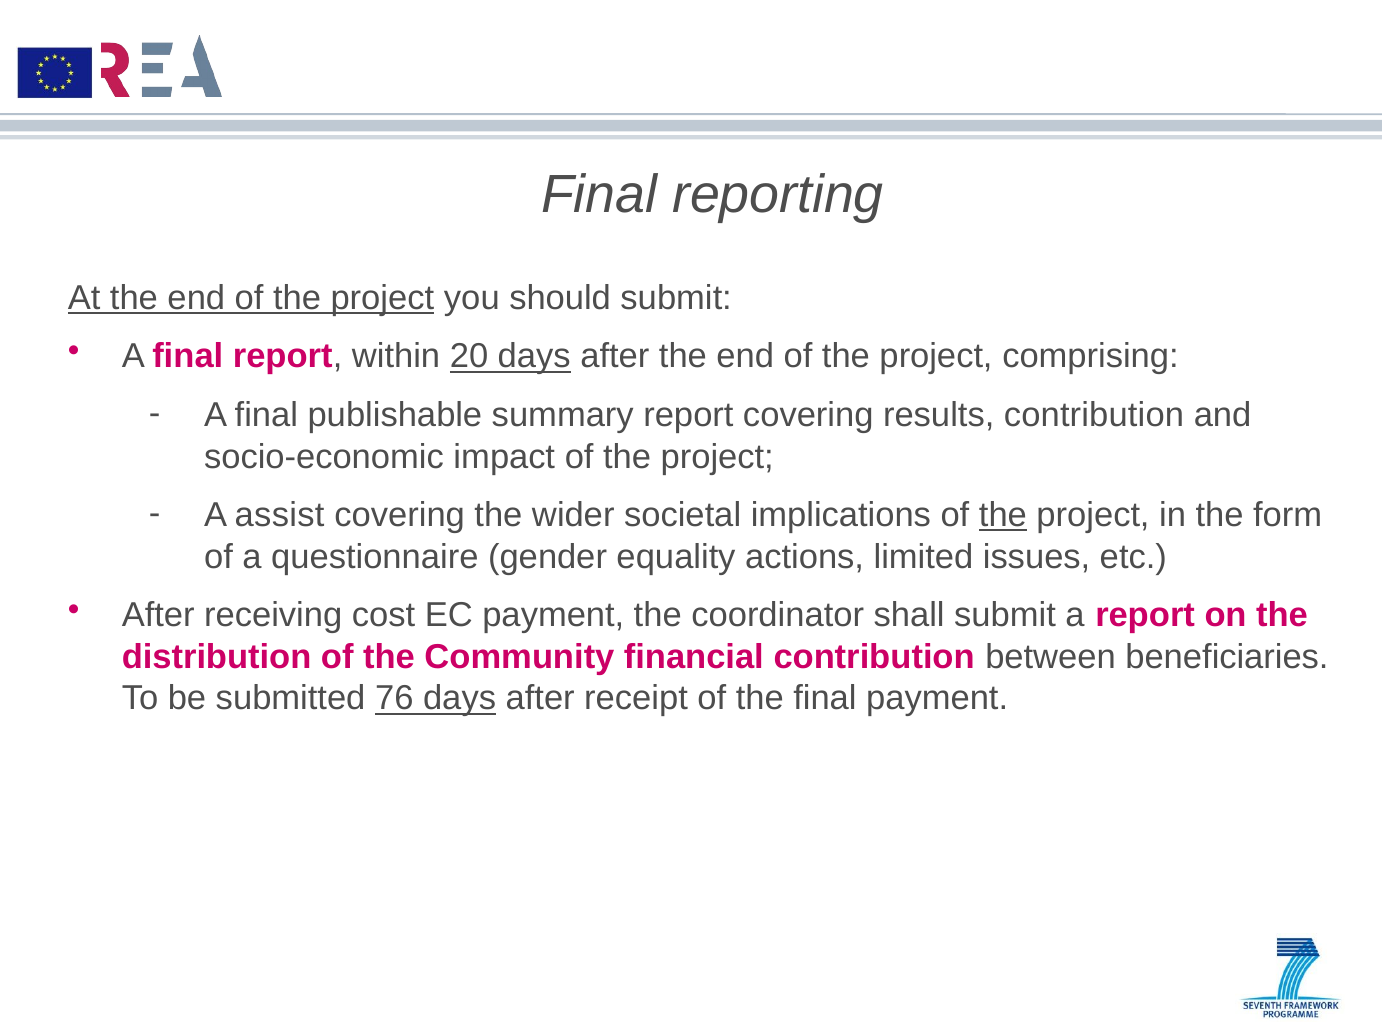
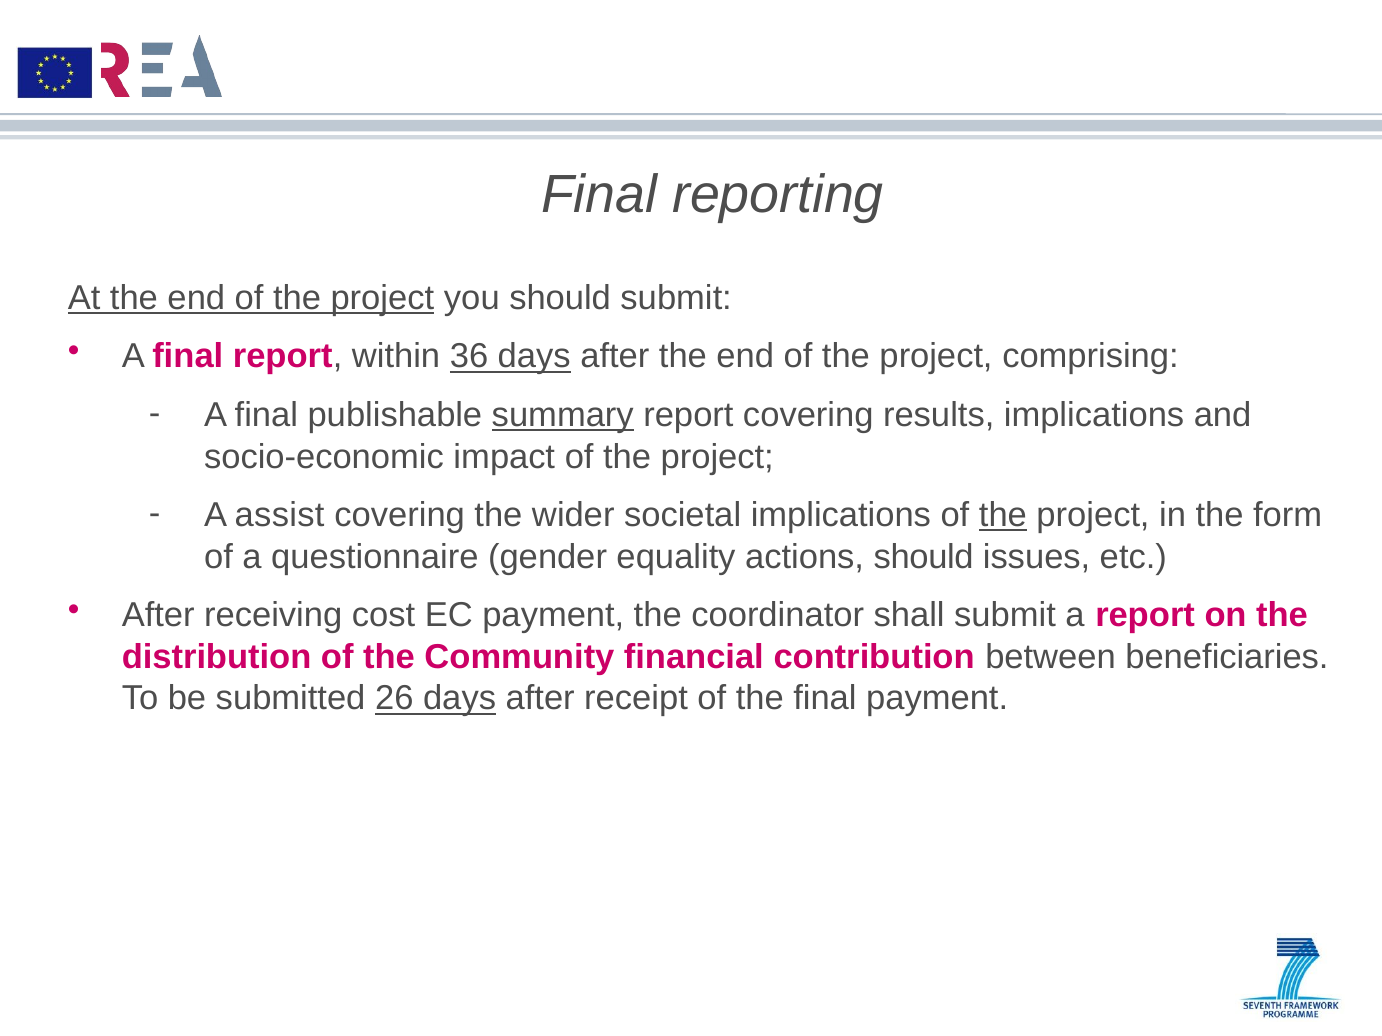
20: 20 -> 36
summary underline: none -> present
results contribution: contribution -> implications
actions limited: limited -> should
76: 76 -> 26
